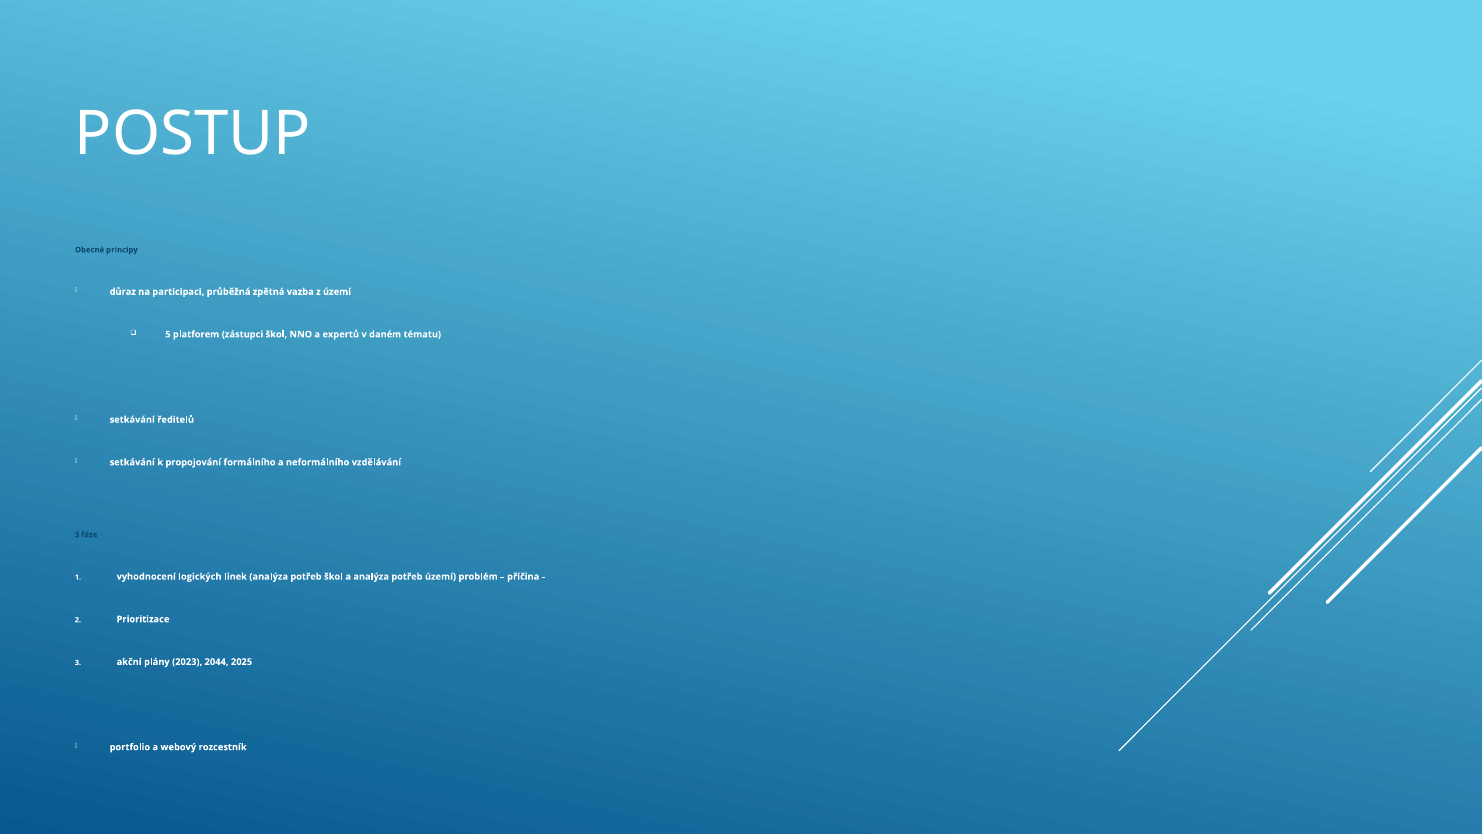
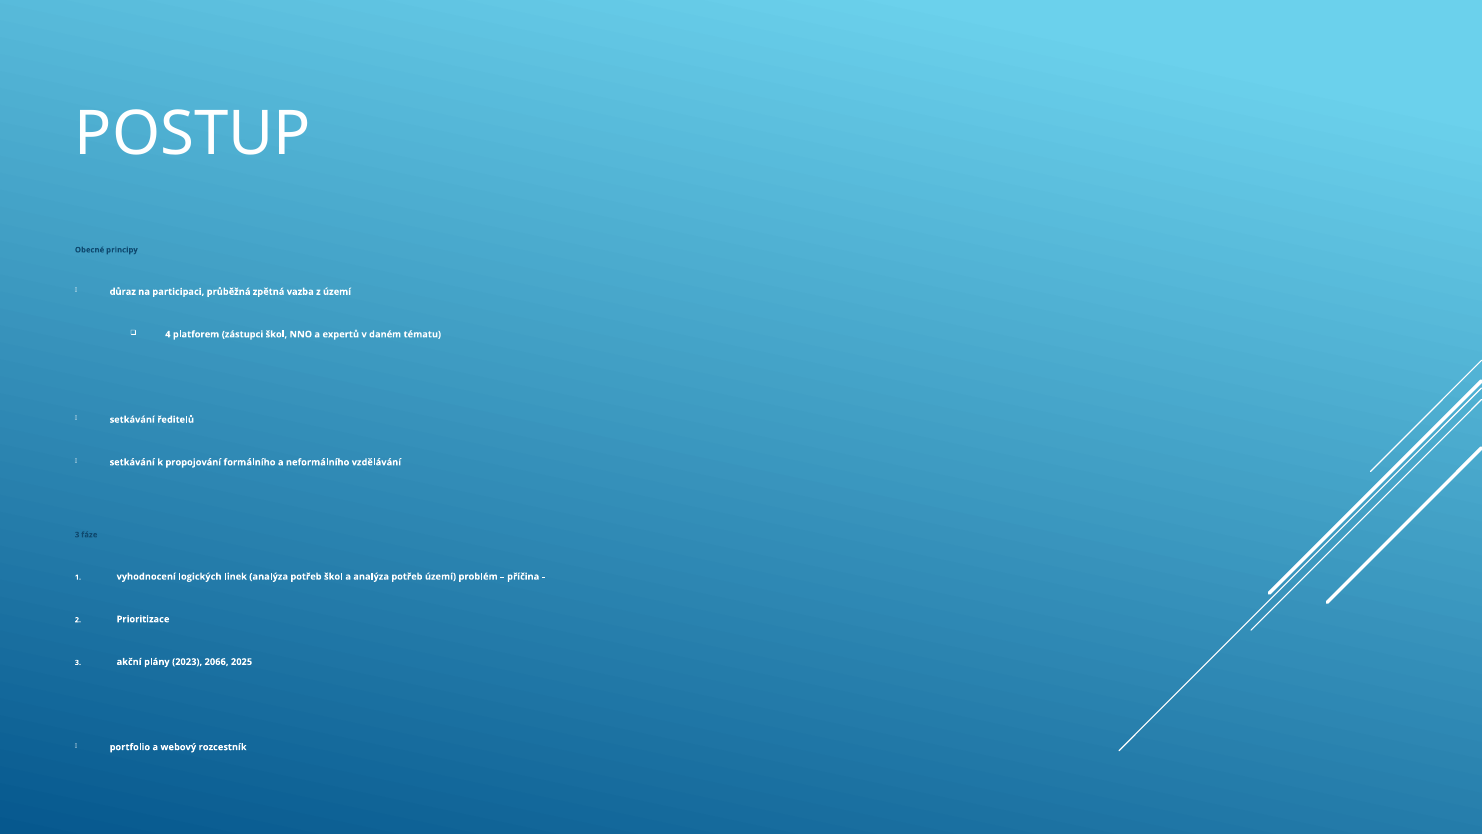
5: 5 -> 4
2044: 2044 -> 2066
